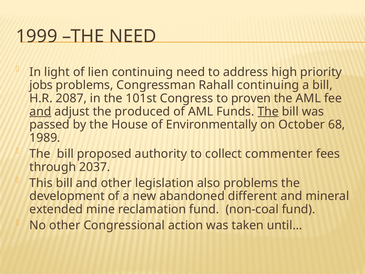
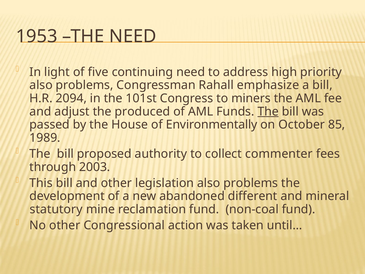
1999: 1999 -> 1953
lien: lien -> five
jobs at (41, 85): jobs -> also
Rahall continuing: continuing -> emphasize
2087: 2087 -> 2094
proven: proven -> miners
and at (40, 111) underline: present -> none
68: 68 -> 85
2037: 2037 -> 2003
extended: extended -> statutory
